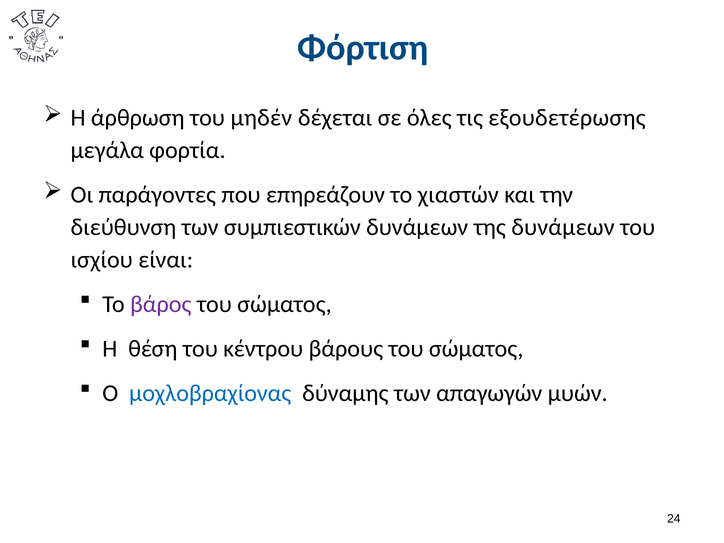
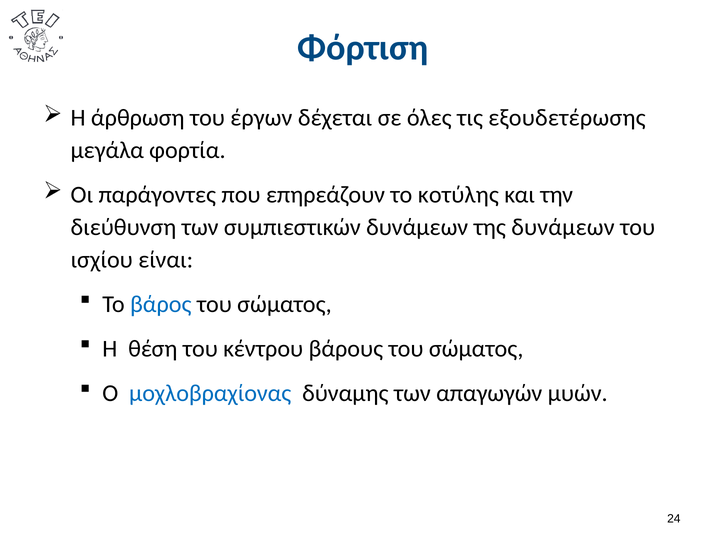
μηδέν: μηδέν -> έργων
χιαστών: χιαστών -> κοτύλης
βάρος colour: purple -> blue
